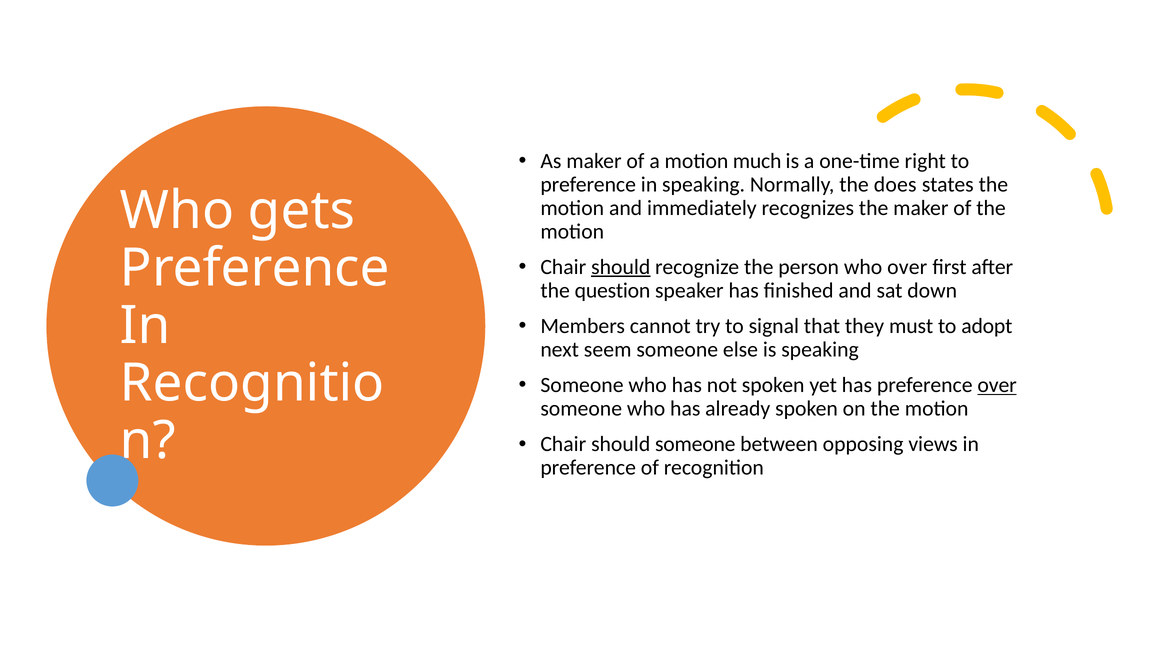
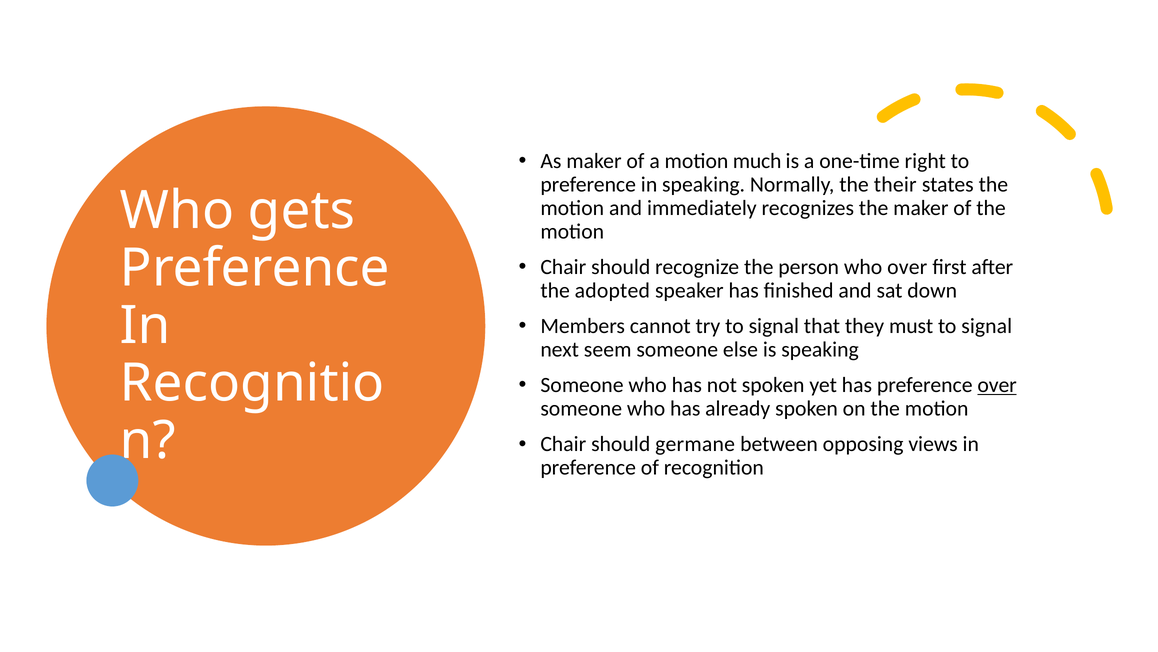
does: does -> their
should at (621, 267) underline: present -> none
question: question -> adopted
adopt at (987, 326): adopt -> signal
should someone: someone -> germane
